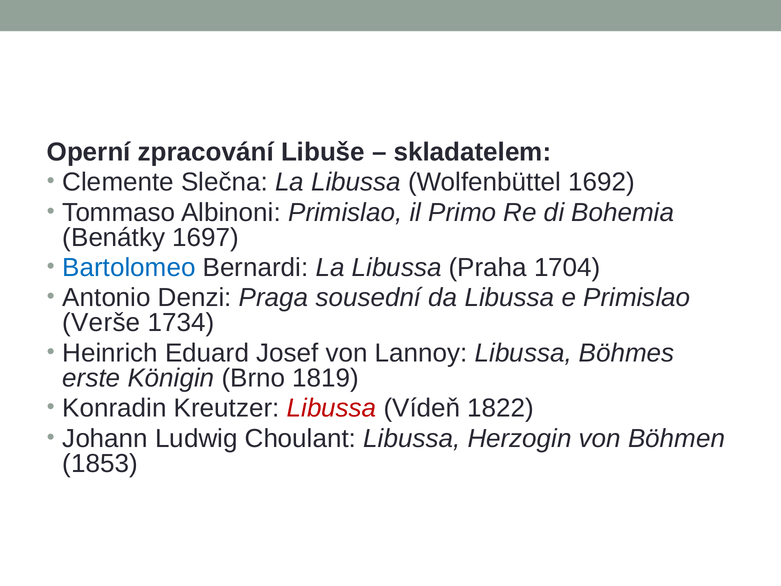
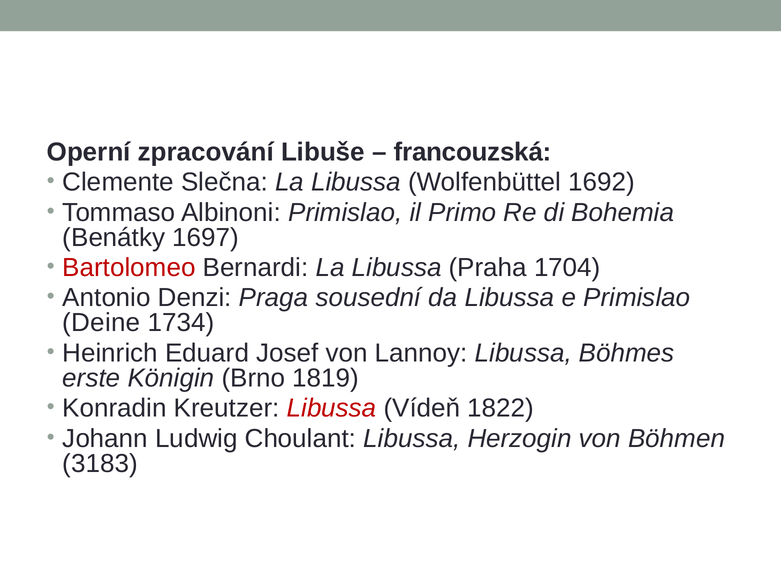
skladatelem: skladatelem -> francouzská
Bartolomeo colour: blue -> red
Verše: Verše -> Deine
1853: 1853 -> 3183
